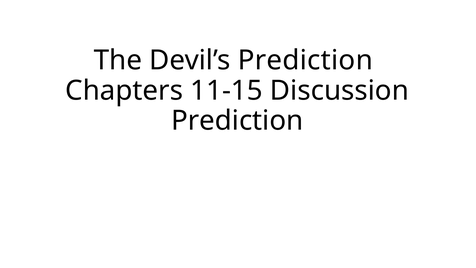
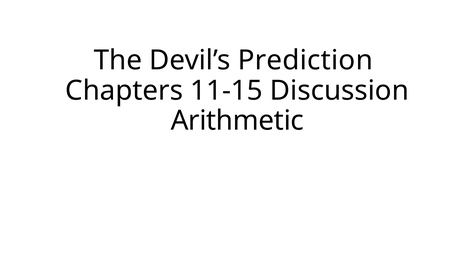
Prediction at (237, 120): Prediction -> Arithmetic
